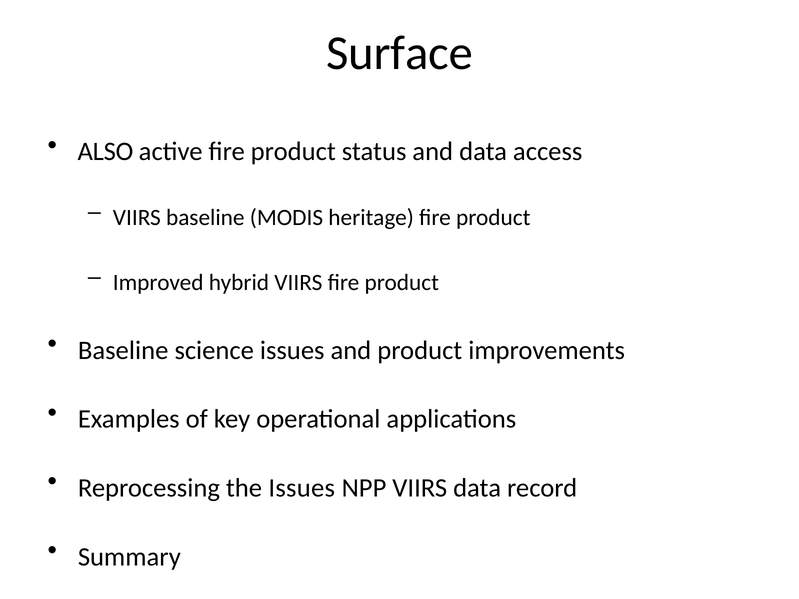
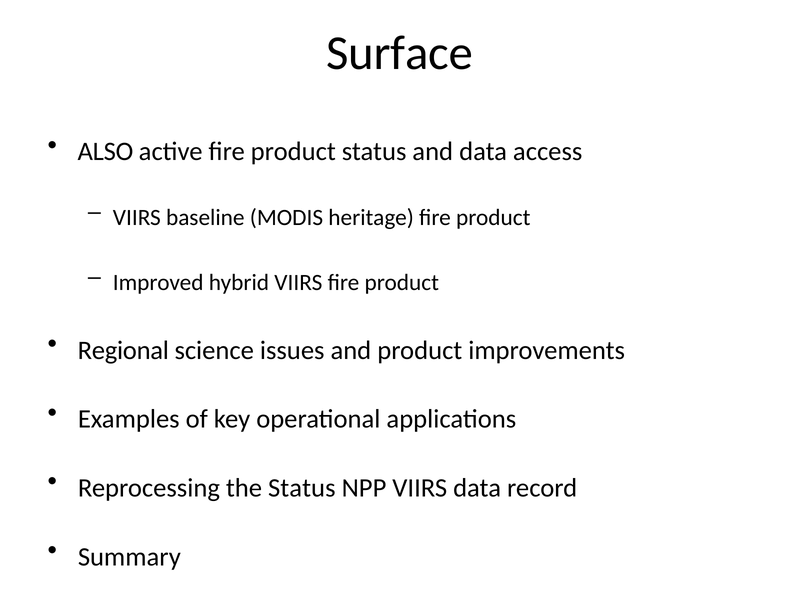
Baseline at (123, 350): Baseline -> Regional
the Issues: Issues -> Status
